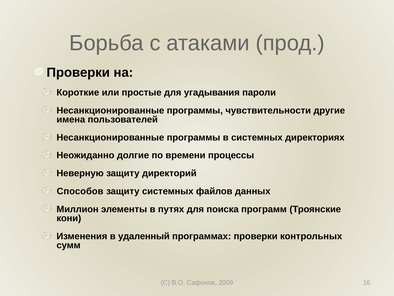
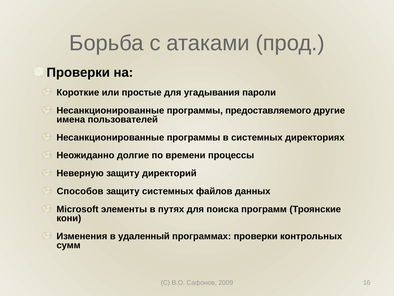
чувствительности: чувствительности -> предоставляемого
Миллион: Миллион -> Microsoft
